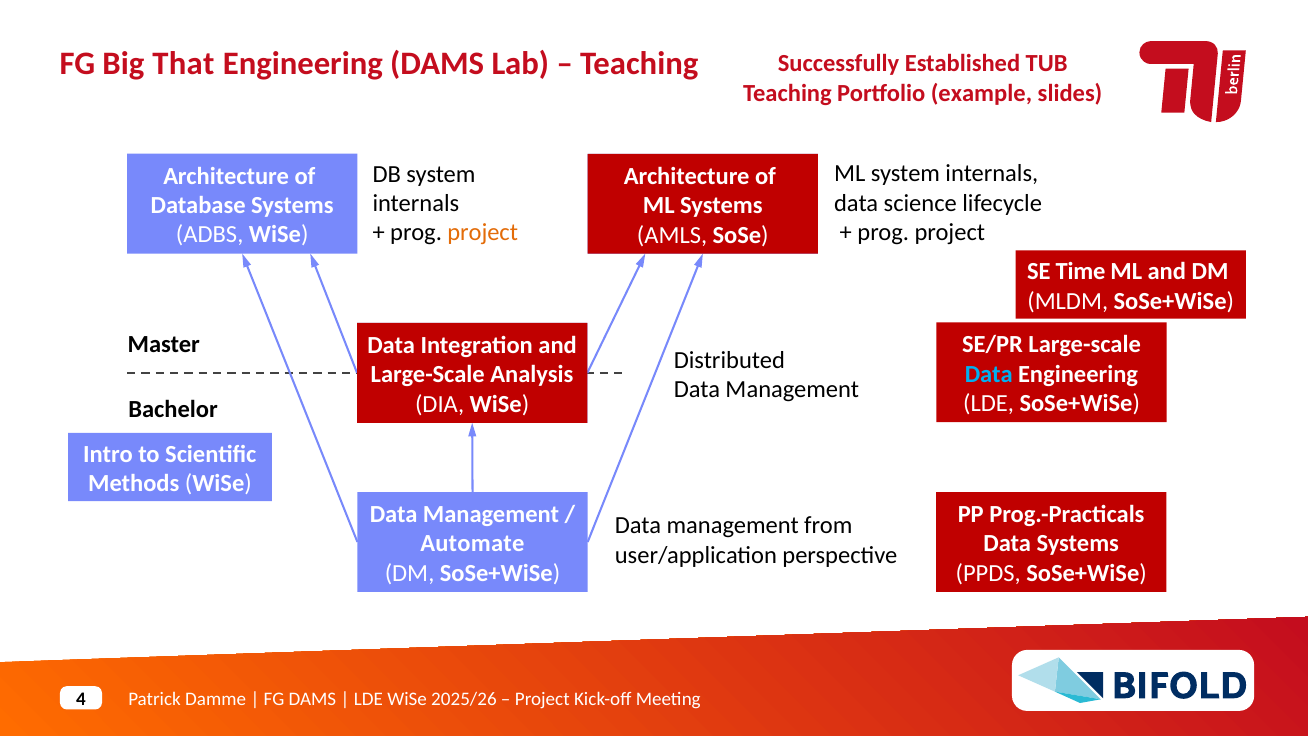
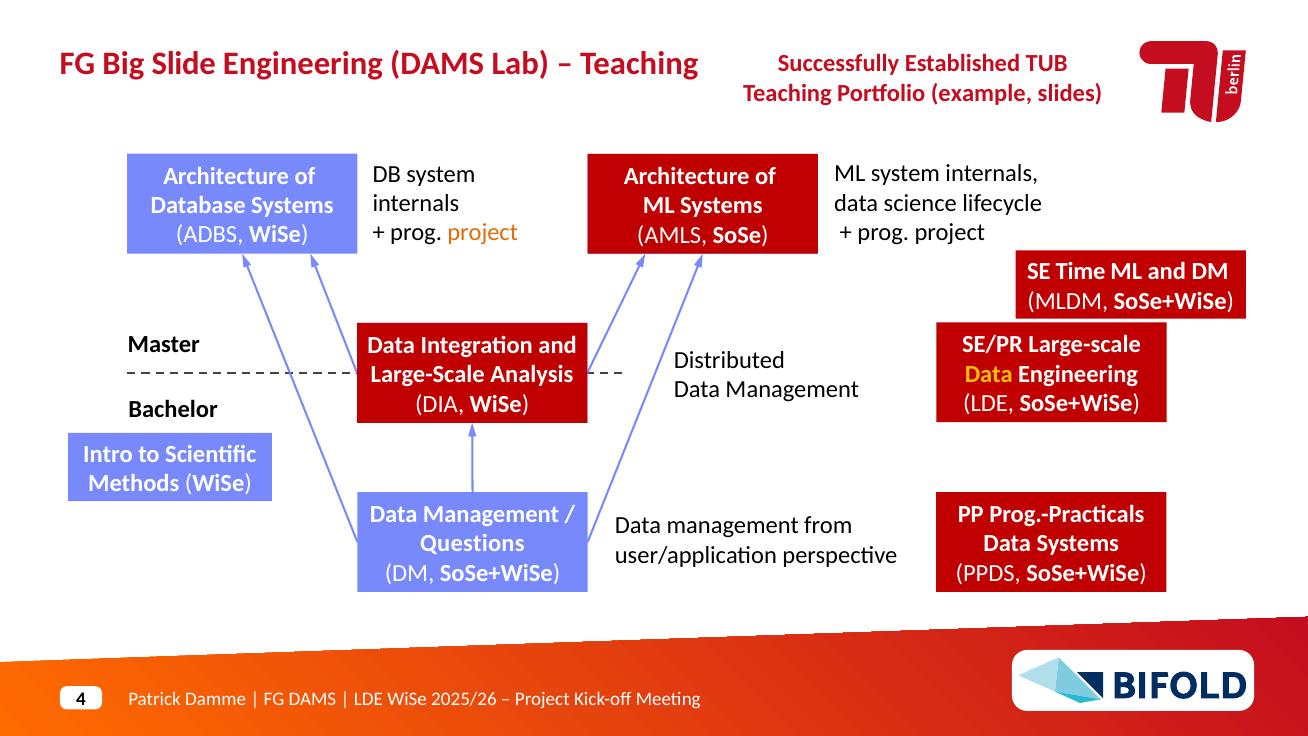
That: That -> Slide
Data at (989, 374) colour: light blue -> yellow
Automate: Automate -> Questions
